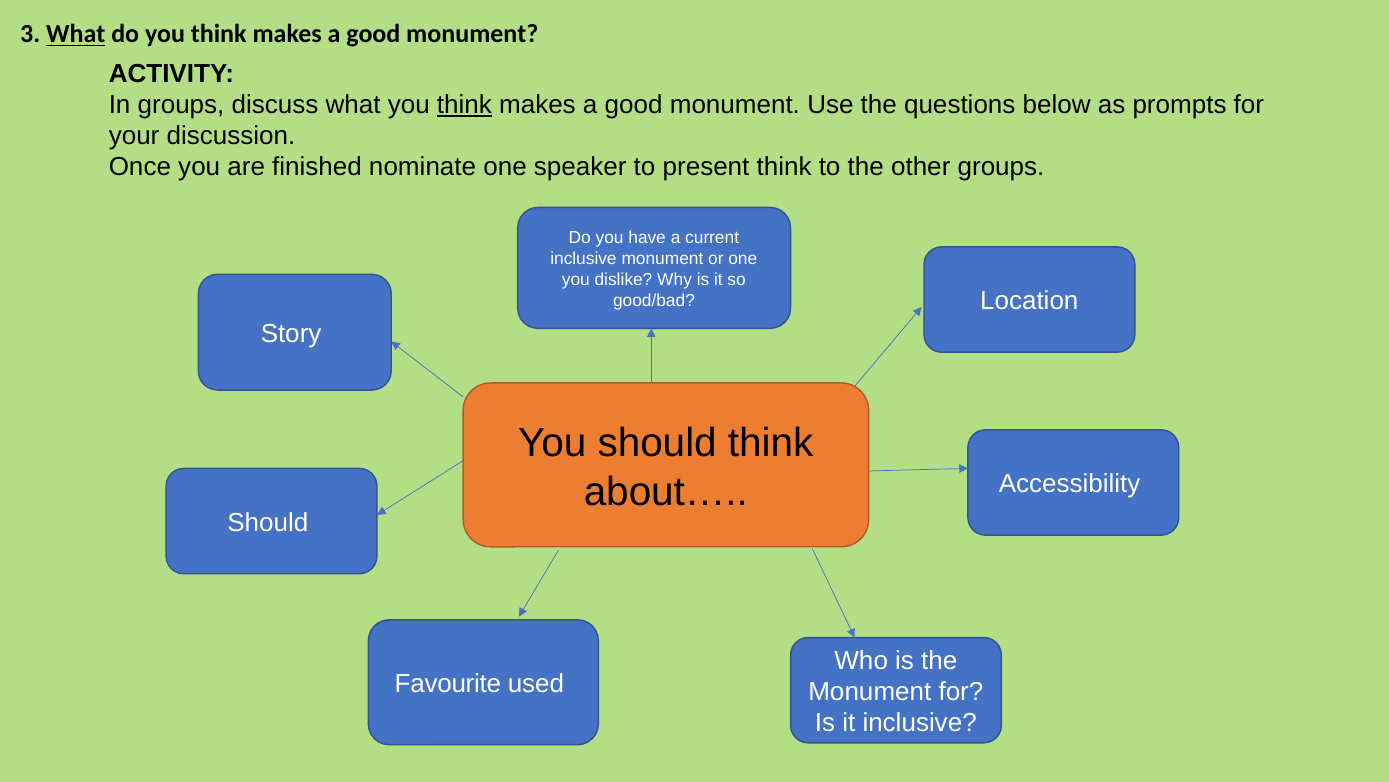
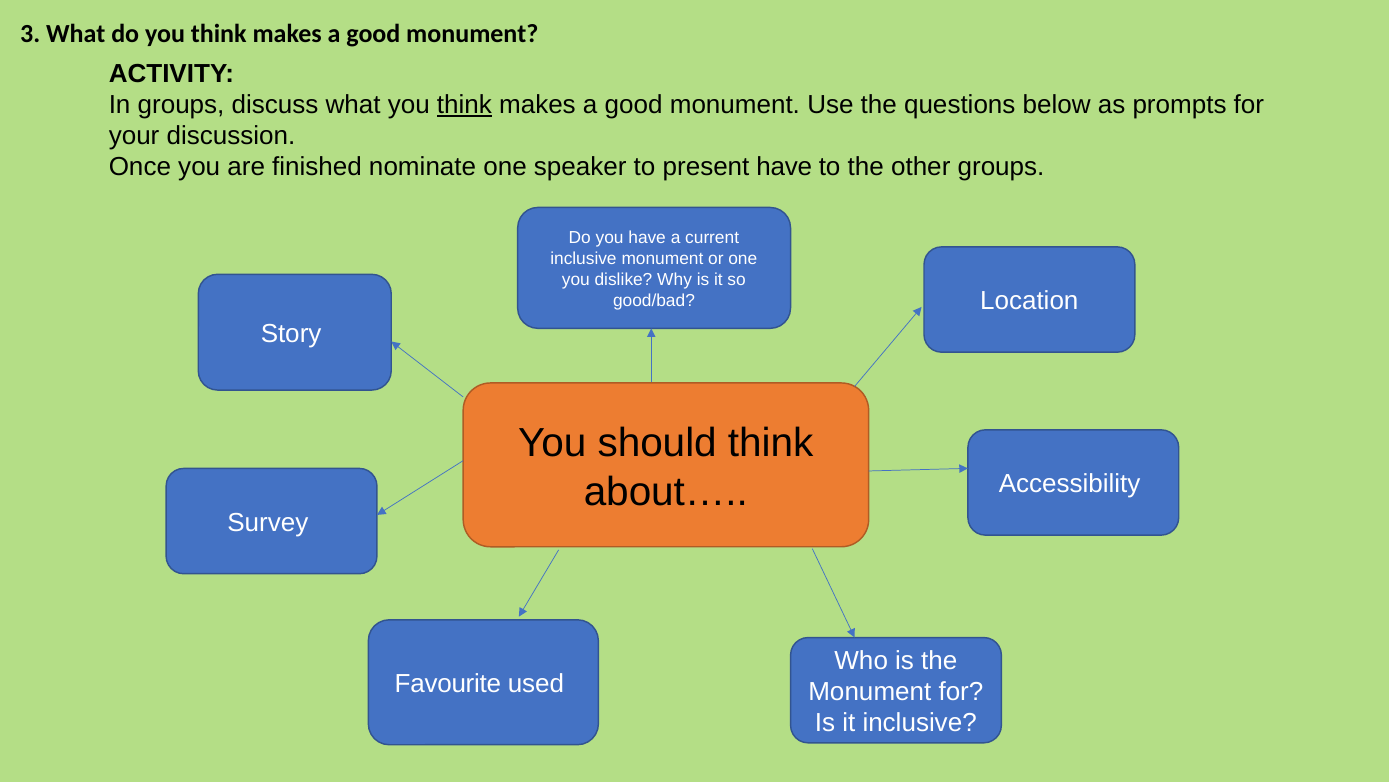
What at (76, 34) underline: present -> none
present think: think -> have
Should at (268, 522): Should -> Survey
